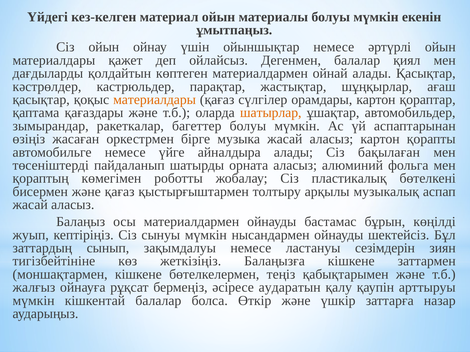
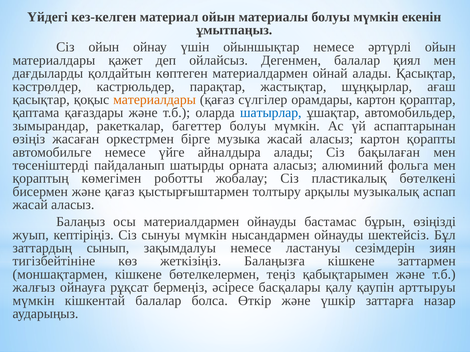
шатырлар colour: orange -> blue
көңілді: көңілді -> өзіңізді
аударатын: аударатын -> басқалары
